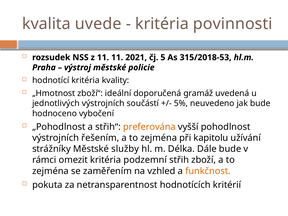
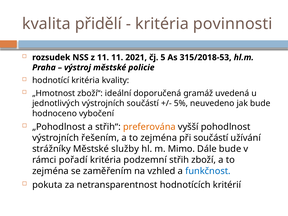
uvede: uvede -> přidělí
při kapitolu: kapitolu -> součástí
Délka: Délka -> Mimo
omezit: omezit -> pořadí
funkčnost colour: orange -> blue
